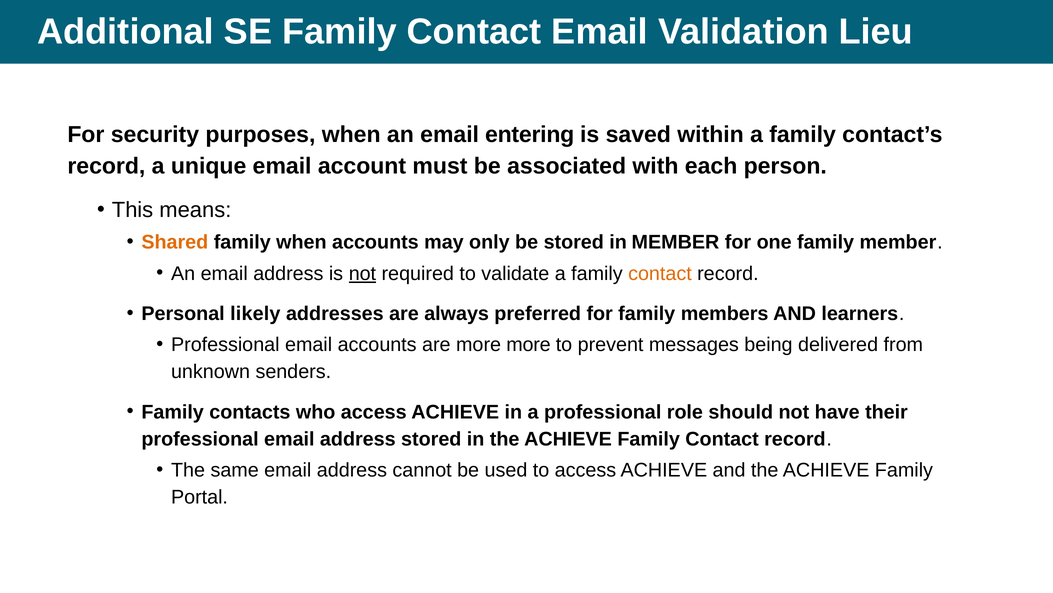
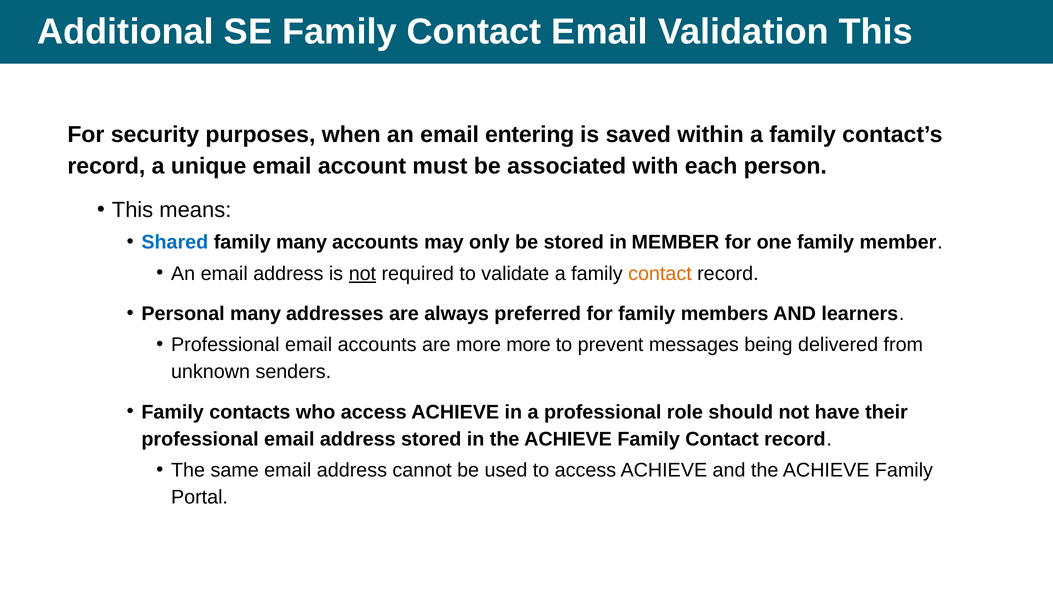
Validation Lieu: Lieu -> This
Shared colour: orange -> blue
family when: when -> many
Personal likely: likely -> many
